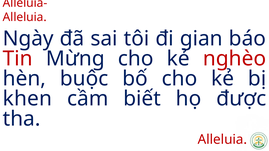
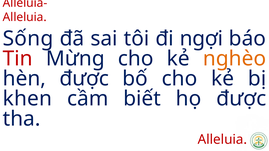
Ngày: Ngày -> Sống
gian: gian -> ngợi
nghèo colour: red -> orange
hèn buộc: buộc -> được
